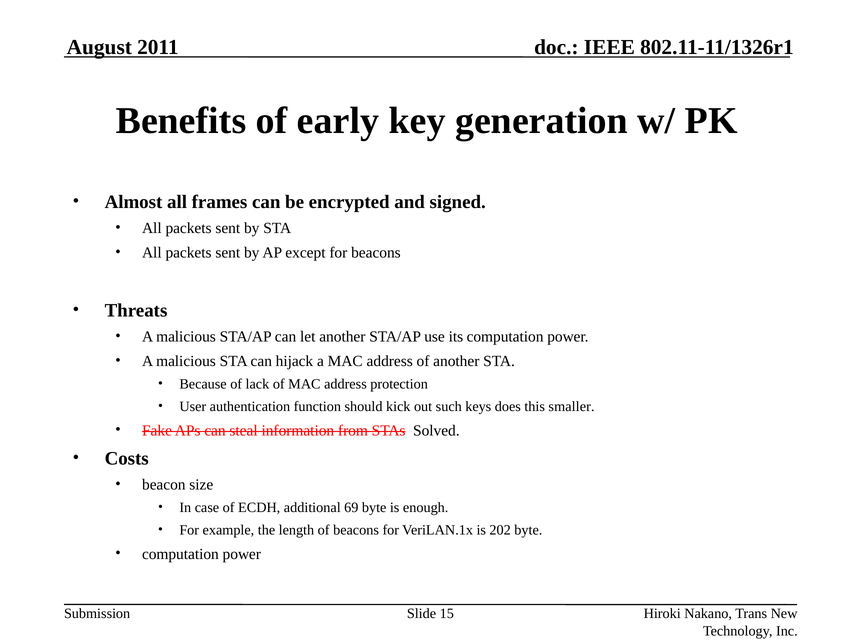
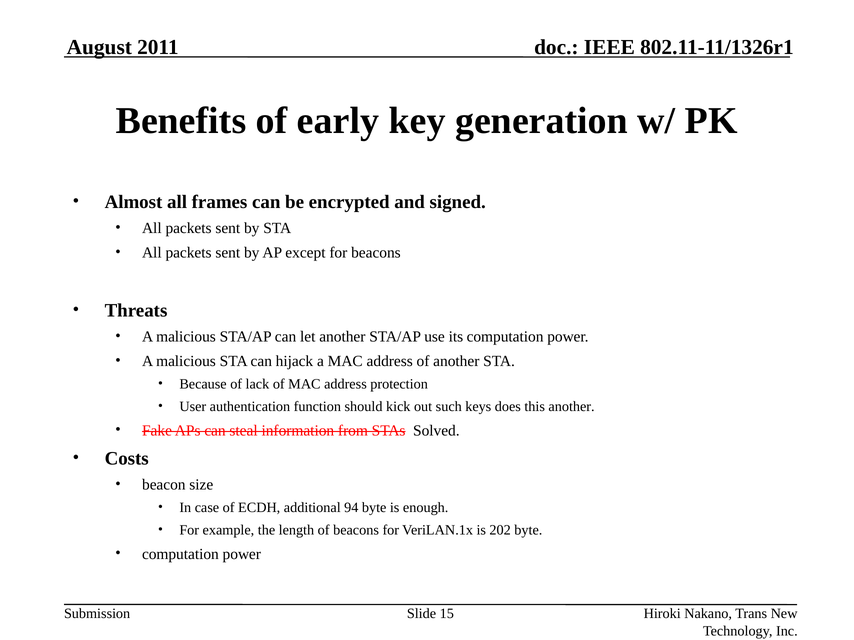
this smaller: smaller -> another
69: 69 -> 94
